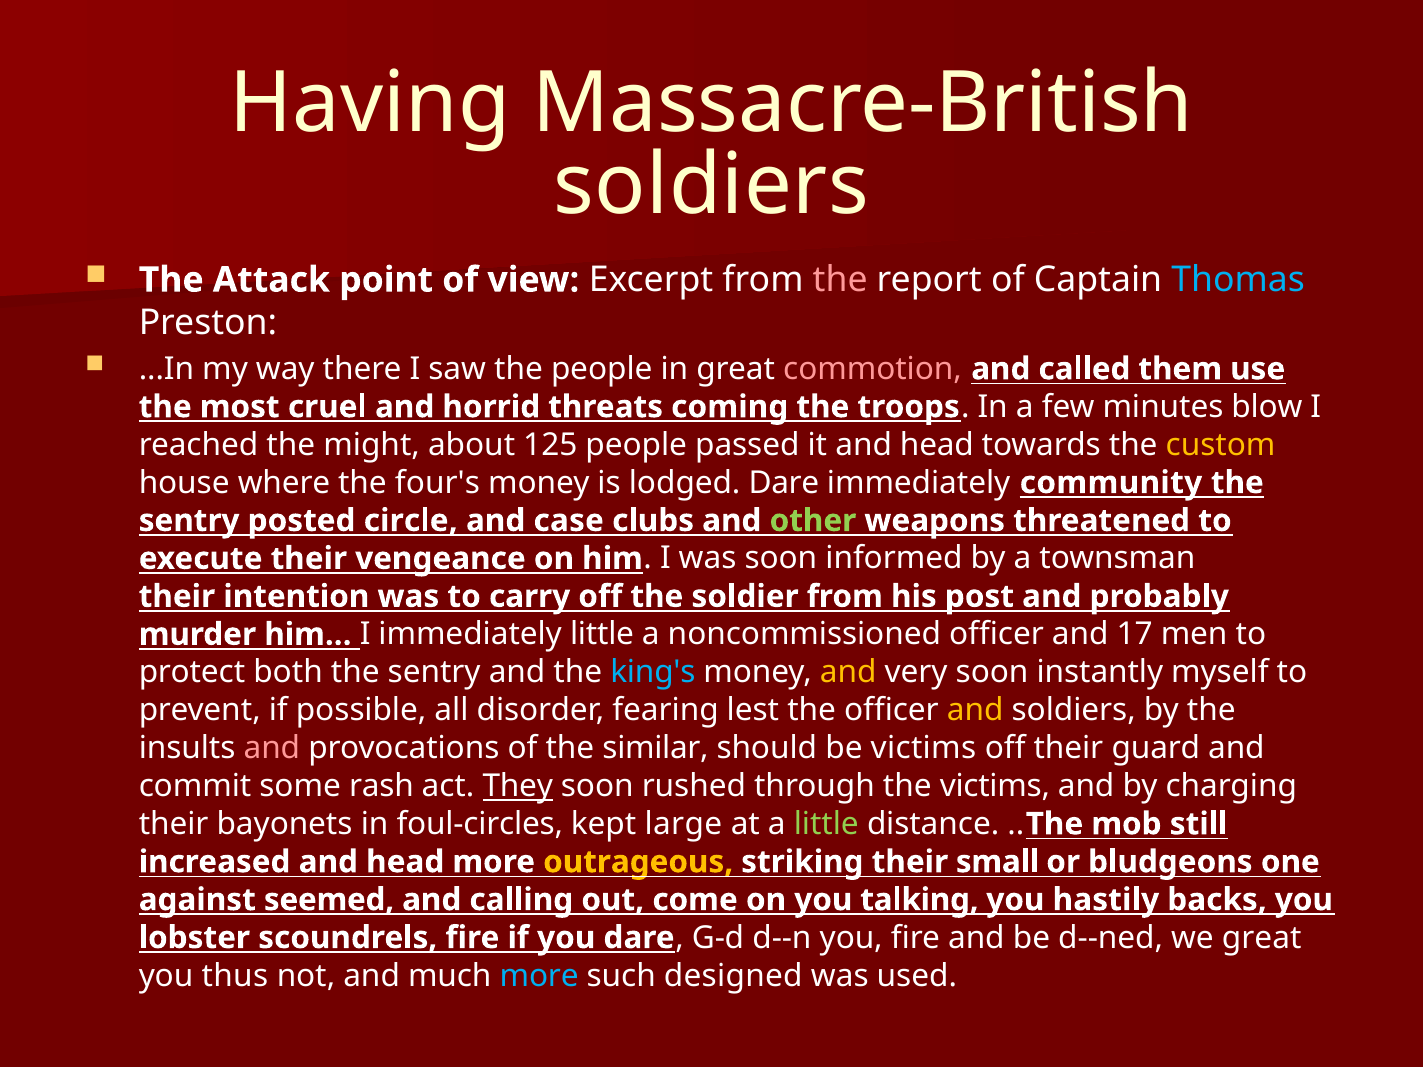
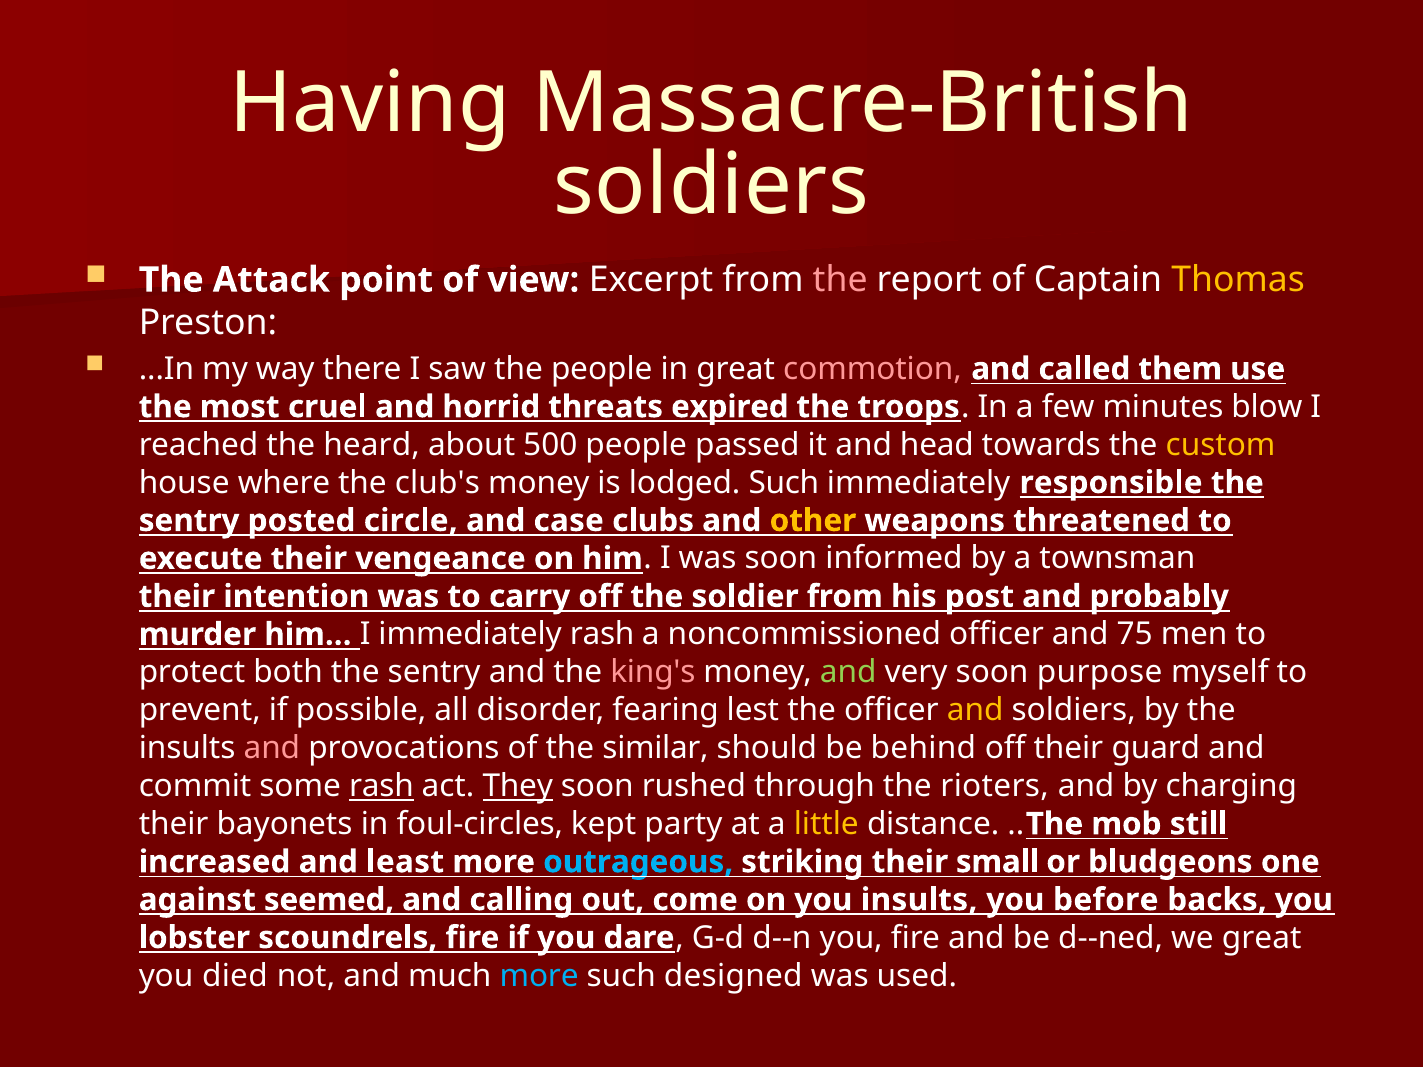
Thomas colour: light blue -> yellow
coming: coming -> expired
might: might -> heard
125: 125 -> 500
four's: four's -> club's
lodged Dare: Dare -> Such
community: community -> responsible
other colour: light green -> yellow
immediately little: little -> rash
17: 17 -> 75
king's colour: light blue -> pink
and at (848, 672) colour: yellow -> light green
instantly: instantly -> purpose
be victims: victims -> behind
rash at (381, 786) underline: none -> present
the victims: victims -> rioters
large: large -> party
little at (826, 824) colour: light green -> yellow
increased and head: head -> least
outrageous colour: yellow -> light blue
you talking: talking -> insults
hastily: hastily -> before
thus: thus -> died
